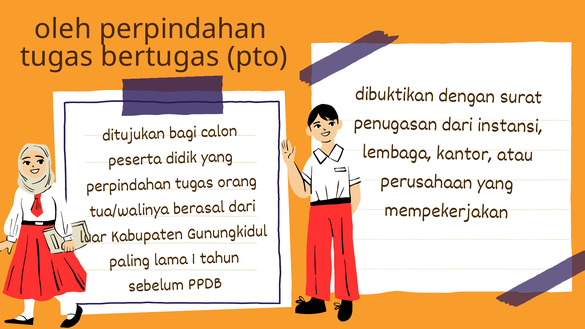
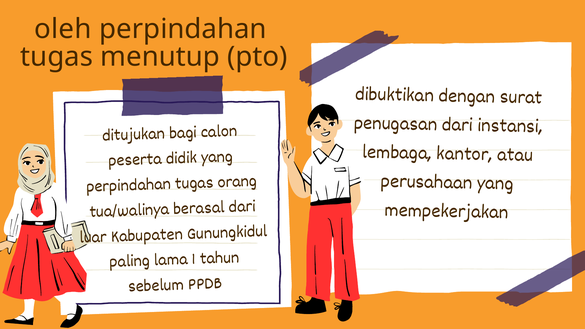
bertugas: bertugas -> menutup
